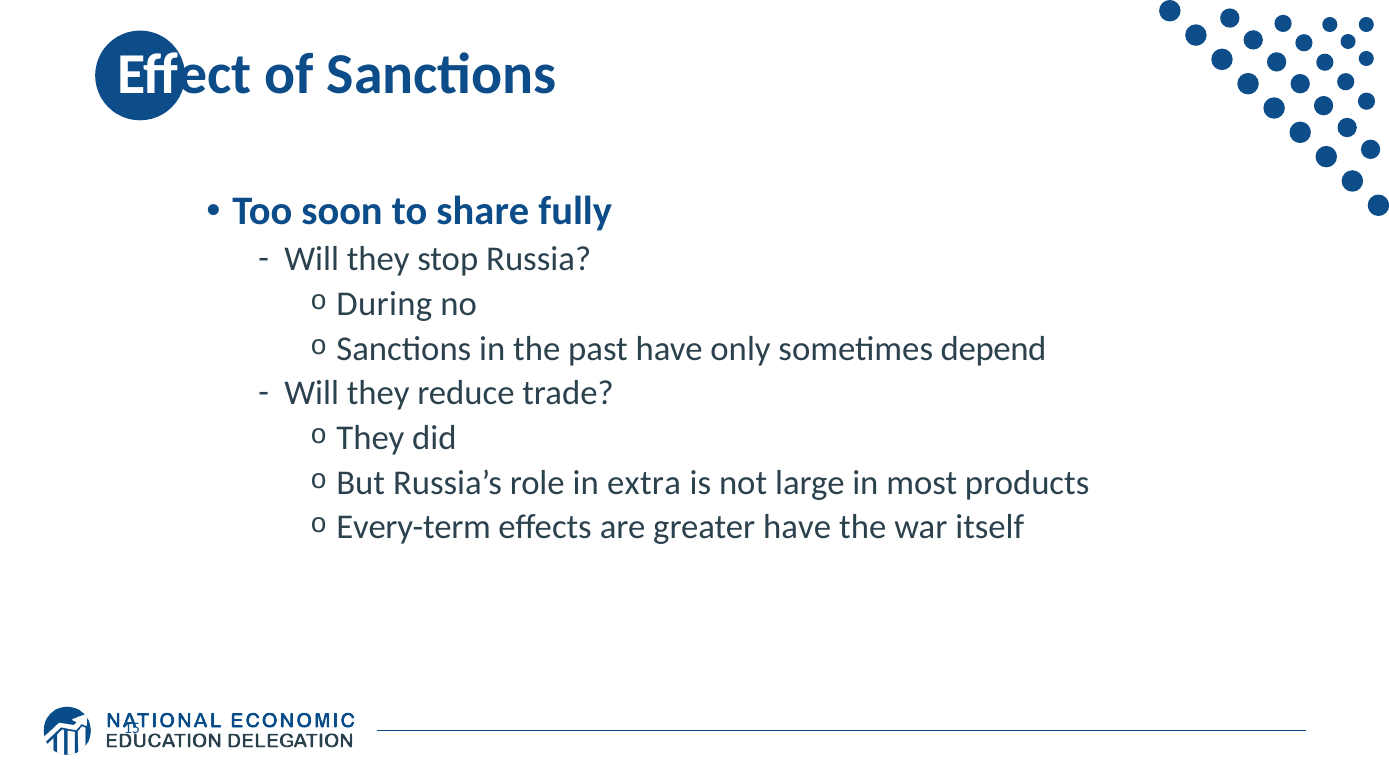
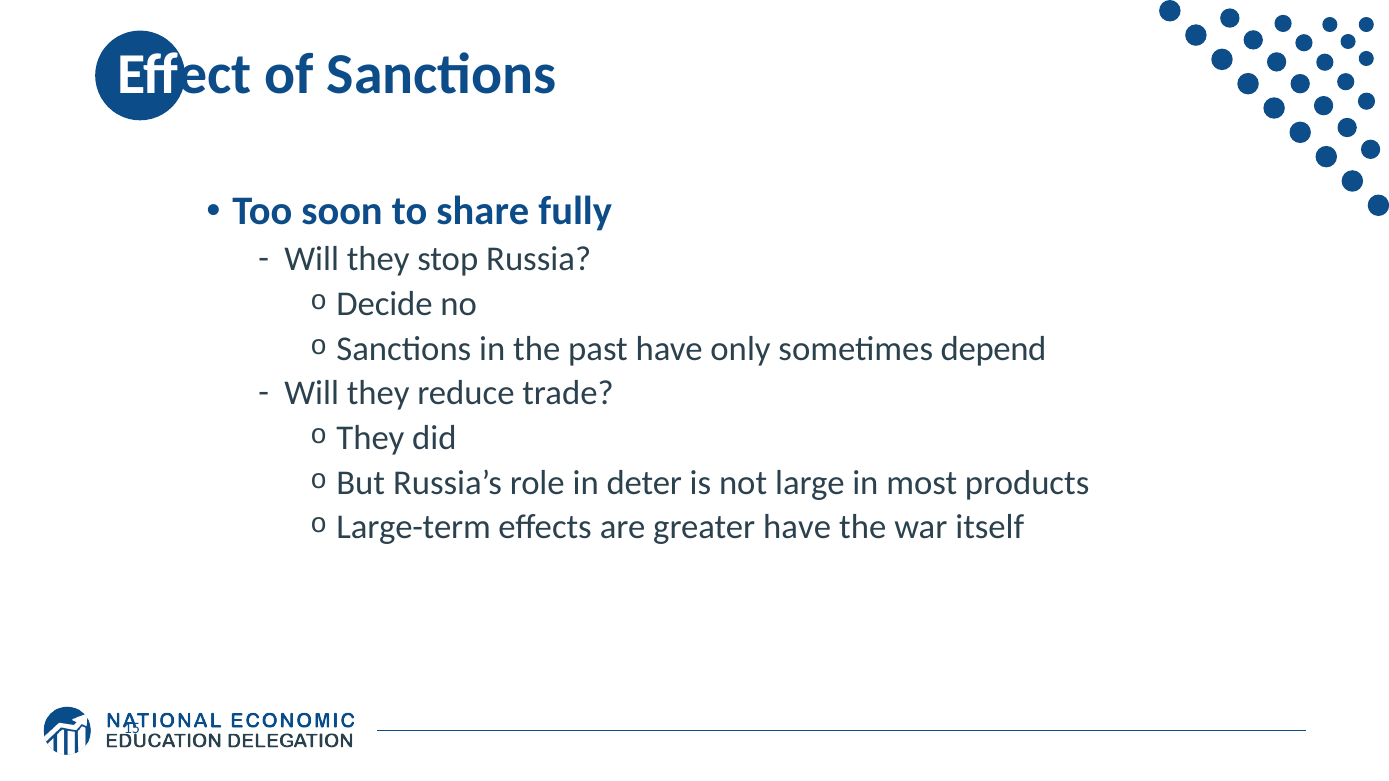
During: During -> Decide
extra: extra -> deter
Every-term: Every-term -> Large-term
